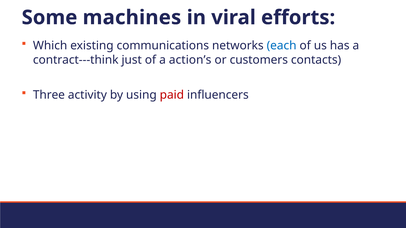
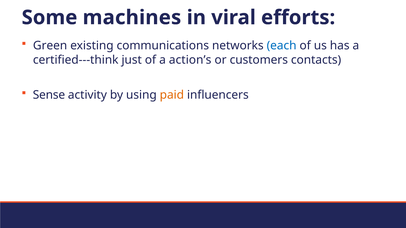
Which: Which -> Green
contract---think: contract---think -> certified---think
Three: Three -> Sense
paid colour: red -> orange
